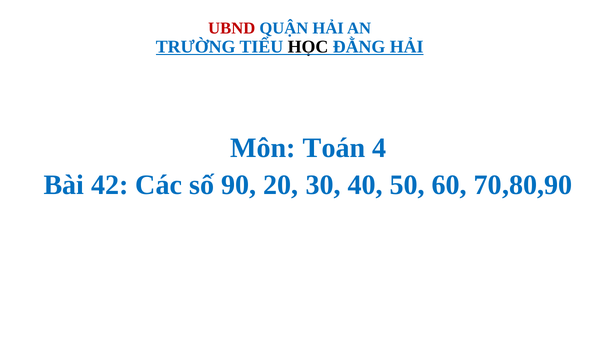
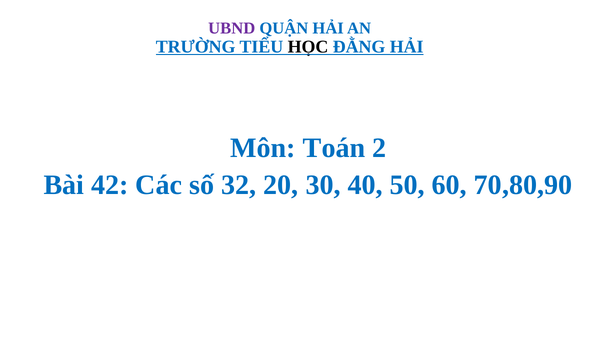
UBND colour: red -> purple
4: 4 -> 2
90: 90 -> 32
